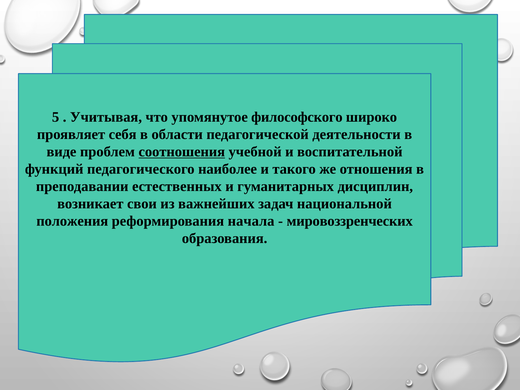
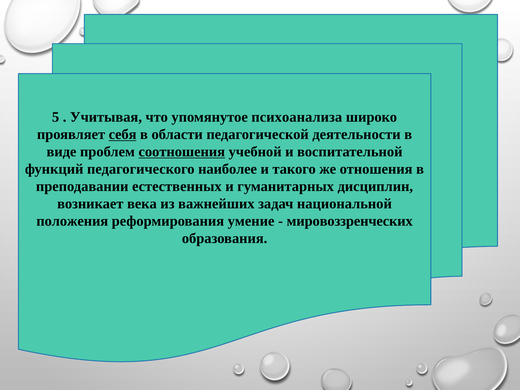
философского: философского -> психоанализа
себя underline: none -> present
свои: свои -> века
начала: начала -> умение
